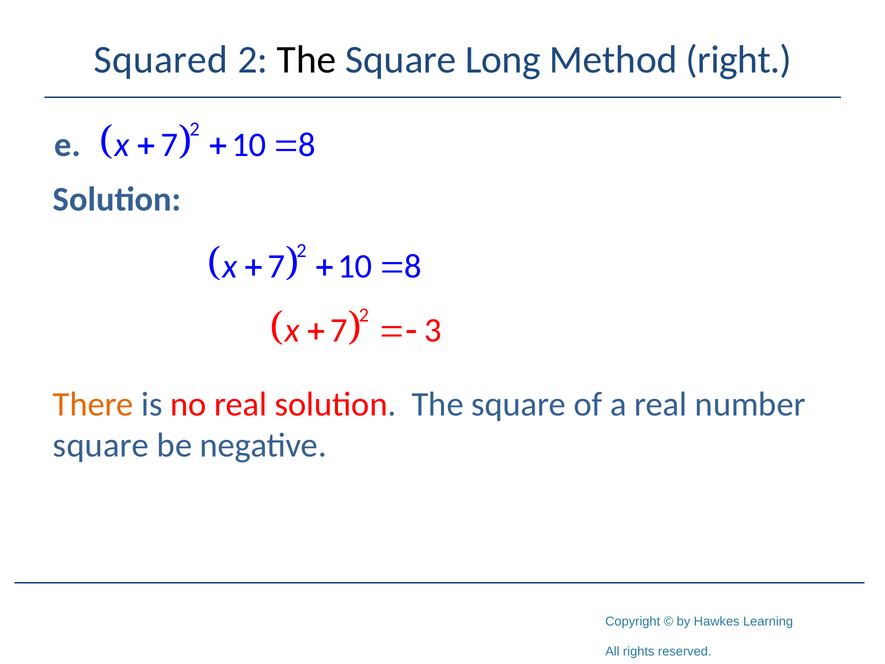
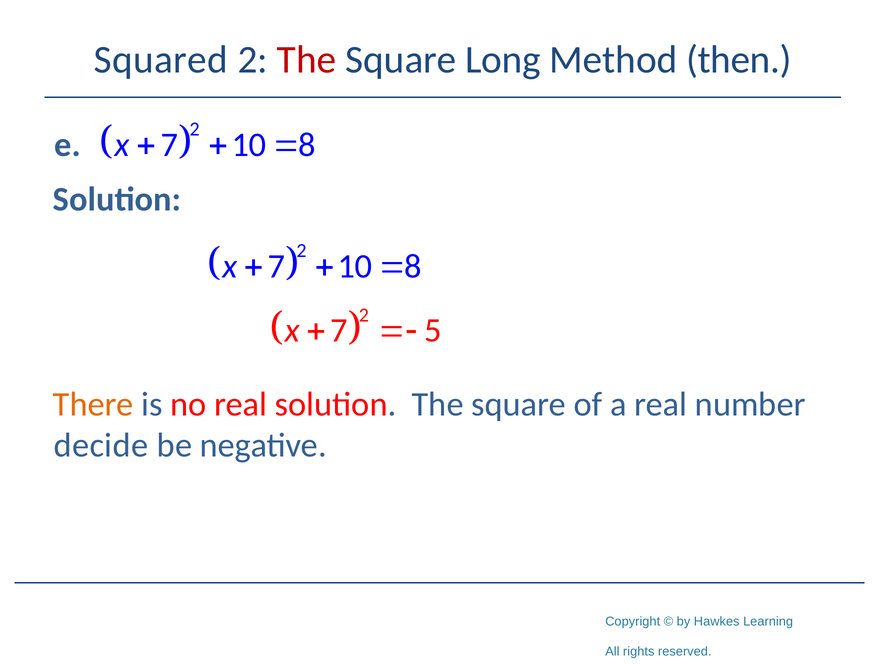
The at (307, 59) colour: black -> red
right: right -> then
3: 3 -> 5
square at (101, 445): square -> decide
